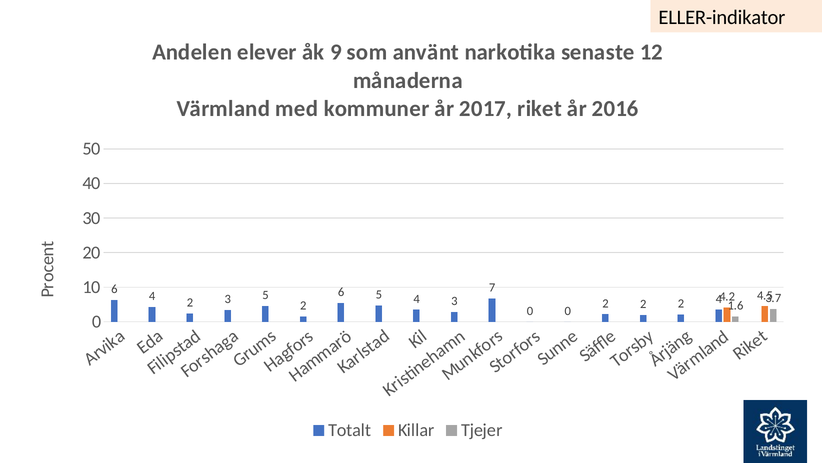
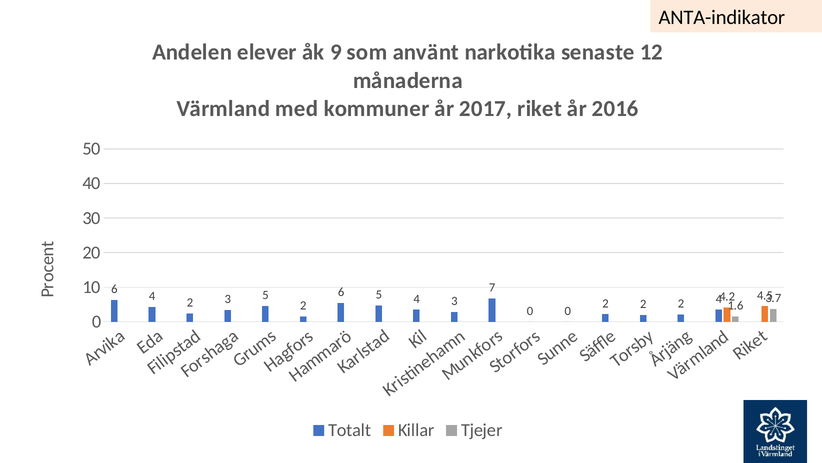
ELLER-indikator: ELLER-indikator -> ANTA-indikator
